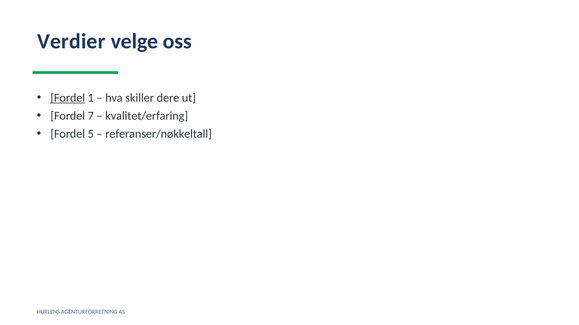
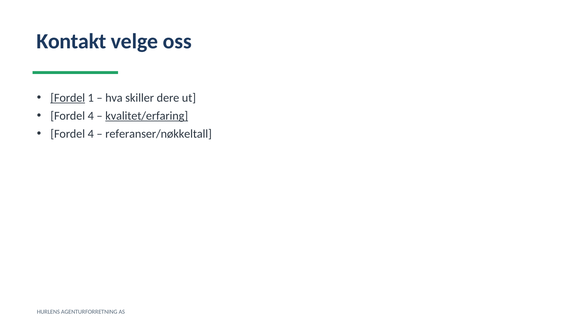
Verdier: Verdier -> Kontakt
7 at (91, 116): 7 -> 4
kvalitet/erfaring underline: none -> present
5 at (91, 134): 5 -> 4
